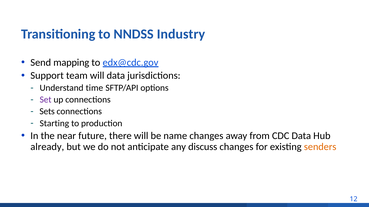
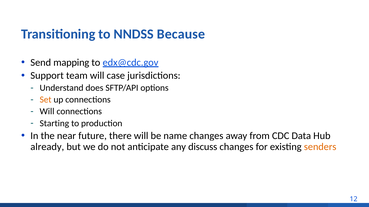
Industry: Industry -> Because
will data: data -> case
time: time -> does
Set colour: purple -> orange
Sets at (47, 112): Sets -> Will
